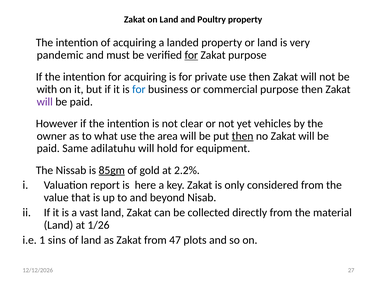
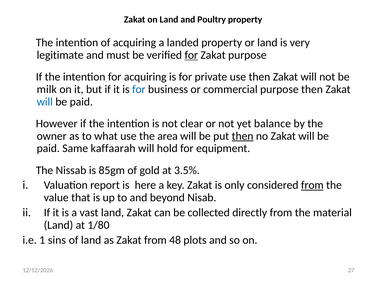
pandemic: pandemic -> legitimate
with: with -> milk
will at (45, 102) colour: purple -> blue
vehicles: vehicles -> balance
adilatuhu: adilatuhu -> kaffaarah
85gm underline: present -> none
2.2%: 2.2% -> 3.5%
from at (312, 185) underline: none -> present
1/26: 1/26 -> 1/80
47: 47 -> 48
